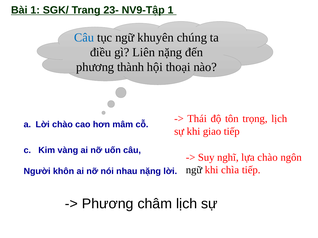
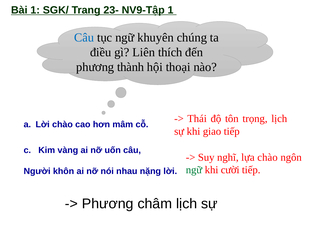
Liên nặng: nặng -> thích
ngữ at (194, 170) colour: black -> green
chìa: chìa -> cười
